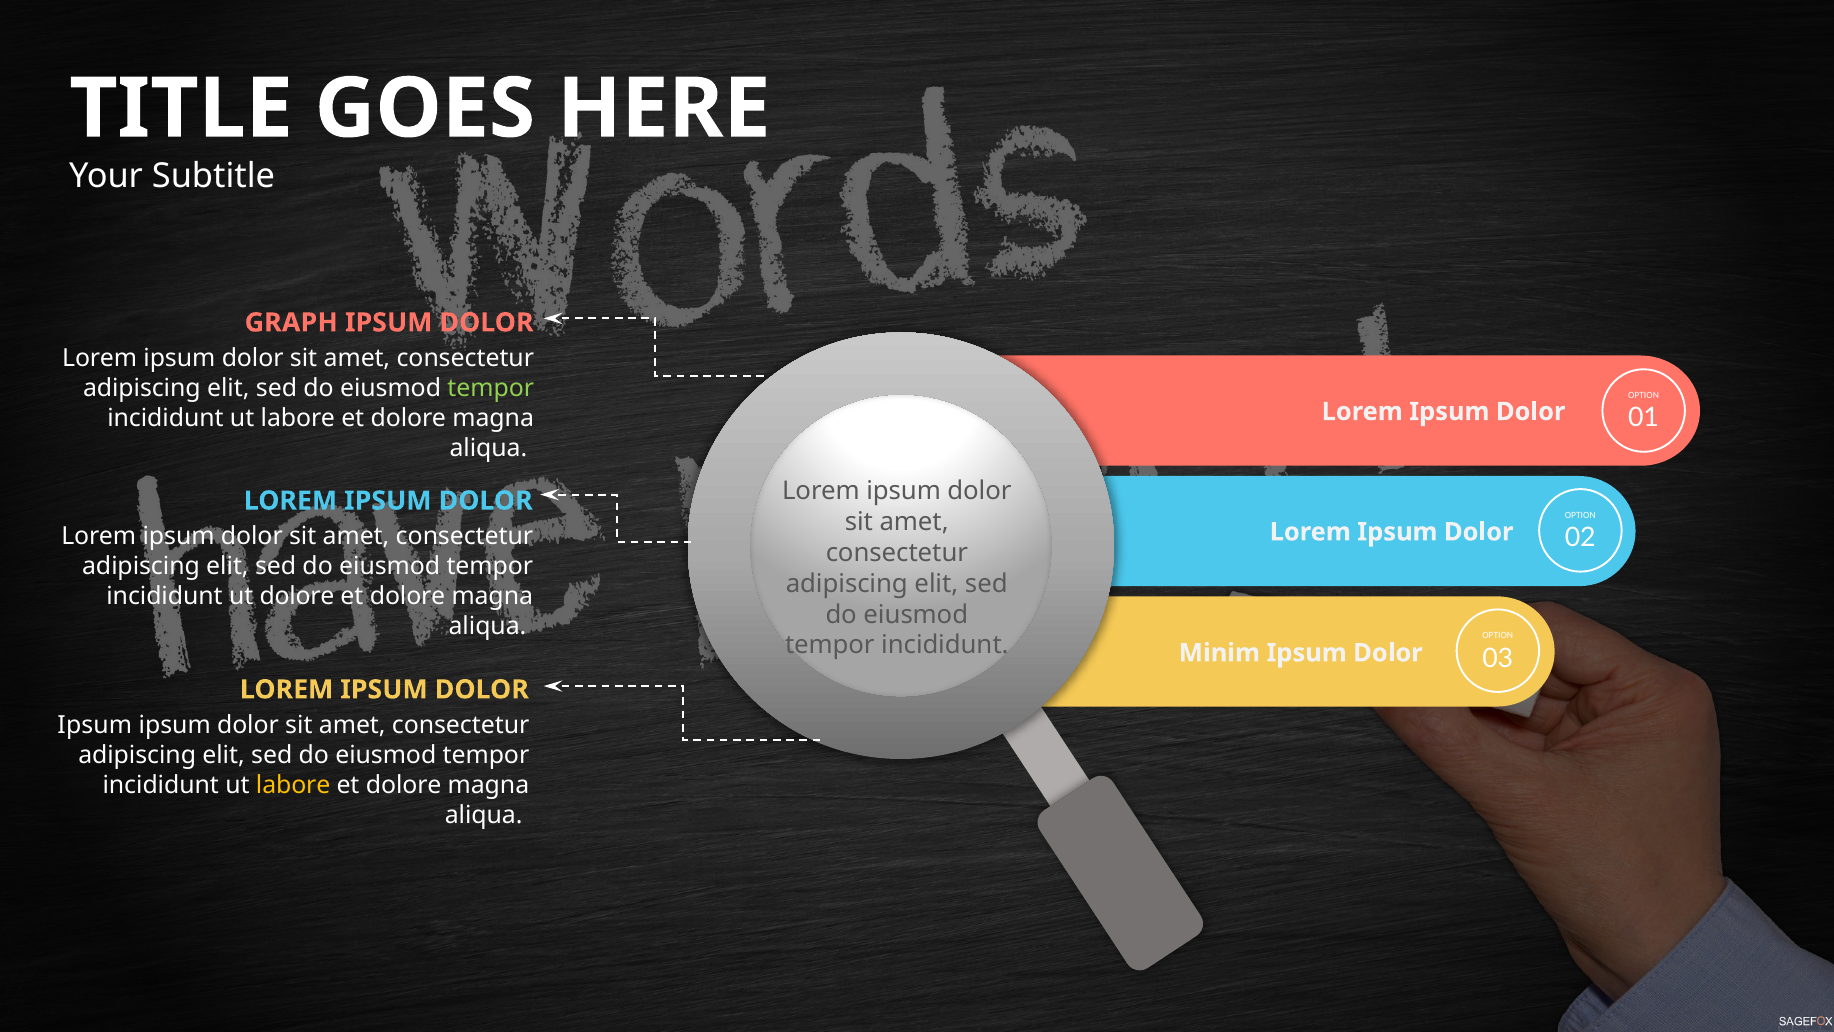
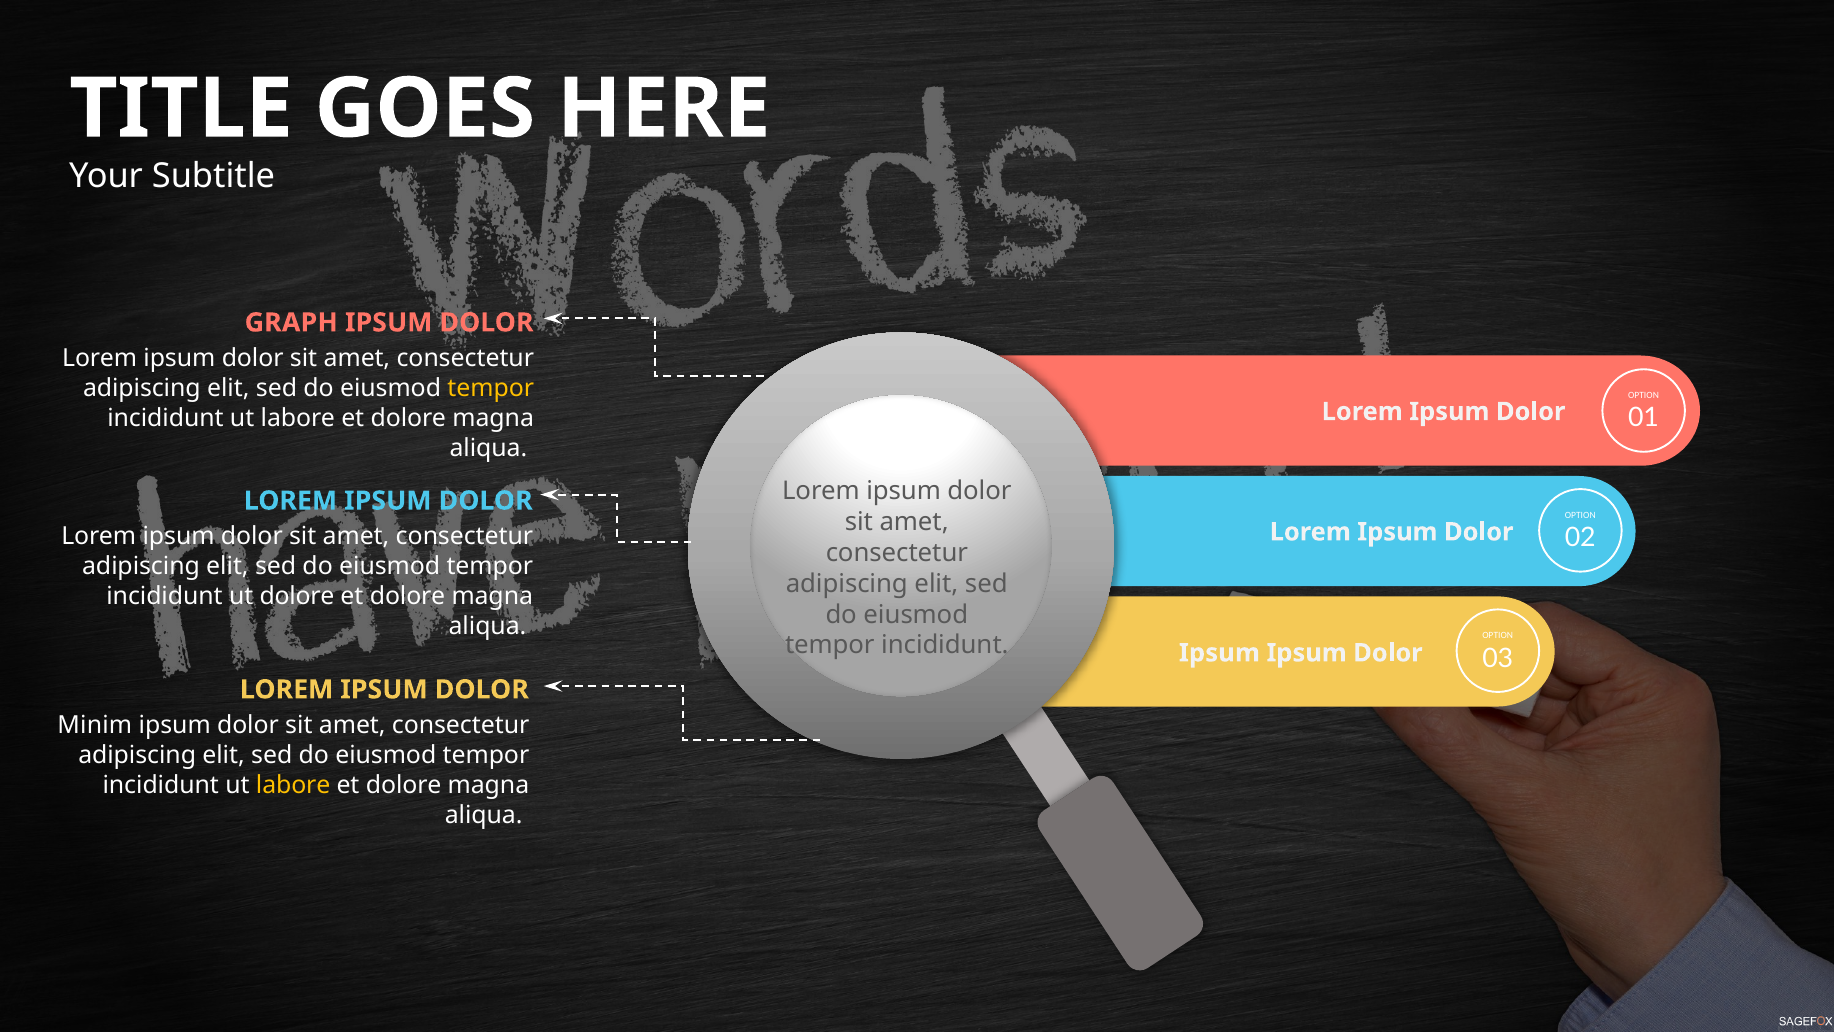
tempor at (491, 388) colour: light green -> yellow
Minim at (1219, 653): Minim -> Ipsum
Ipsum at (95, 725): Ipsum -> Minim
